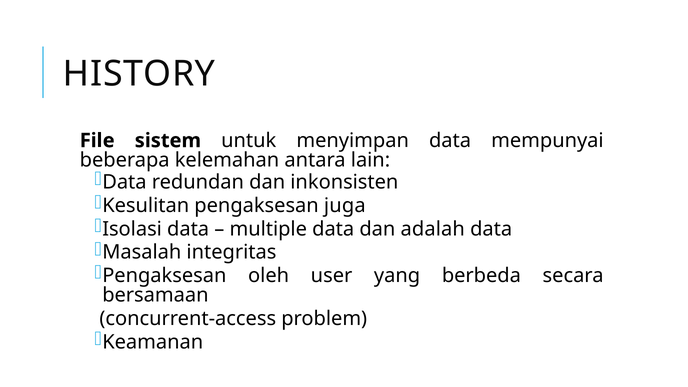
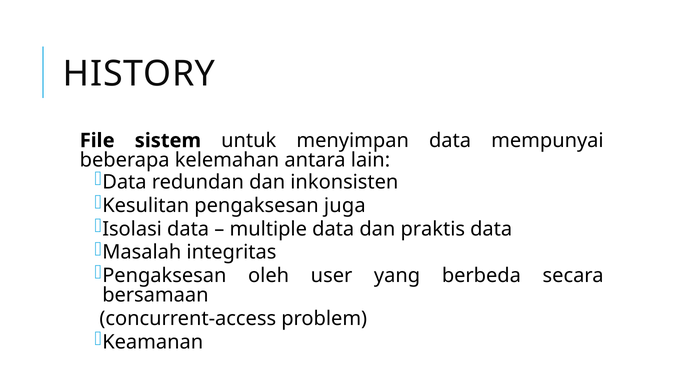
adalah: adalah -> praktis
